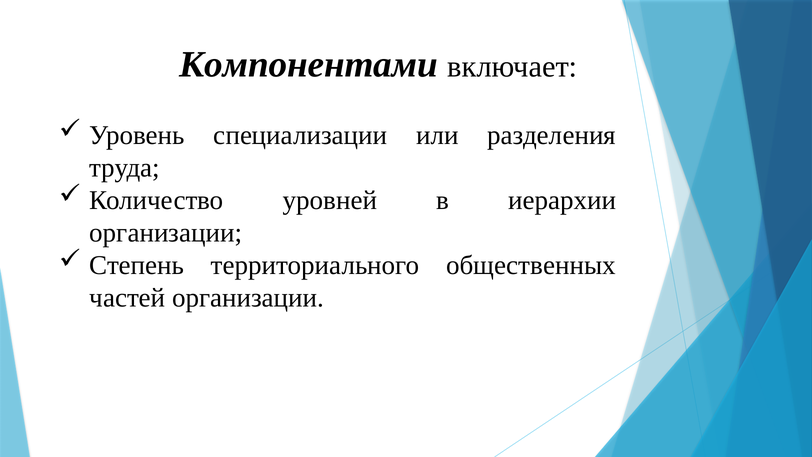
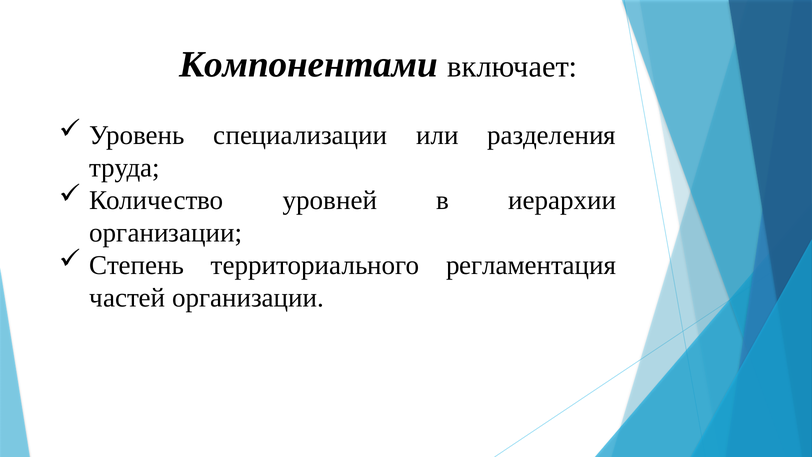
общественных: общественных -> регламентация
